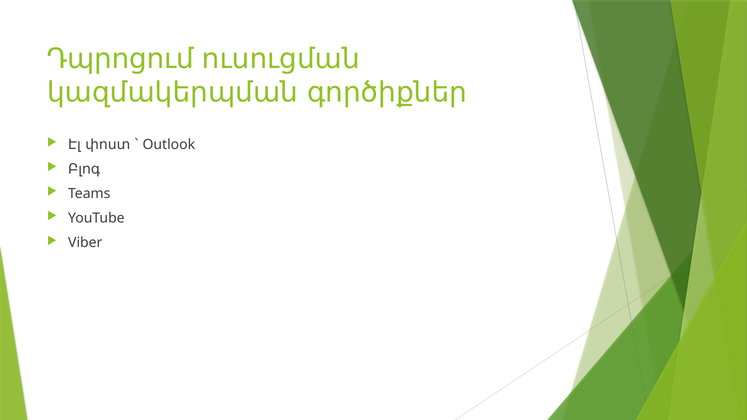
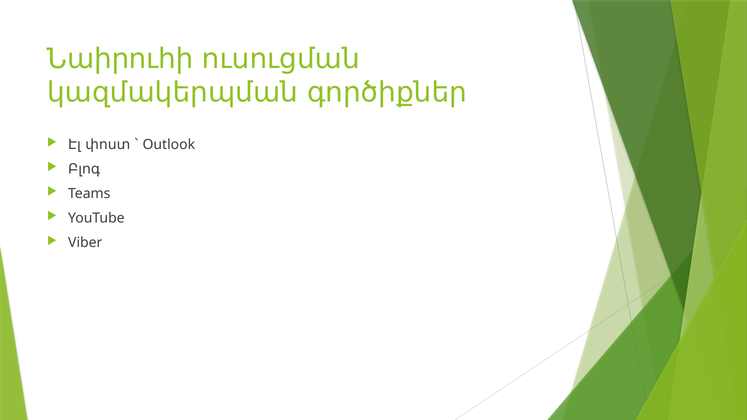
Դպրոցում: Դպրոցում -> Նաիրուհի
